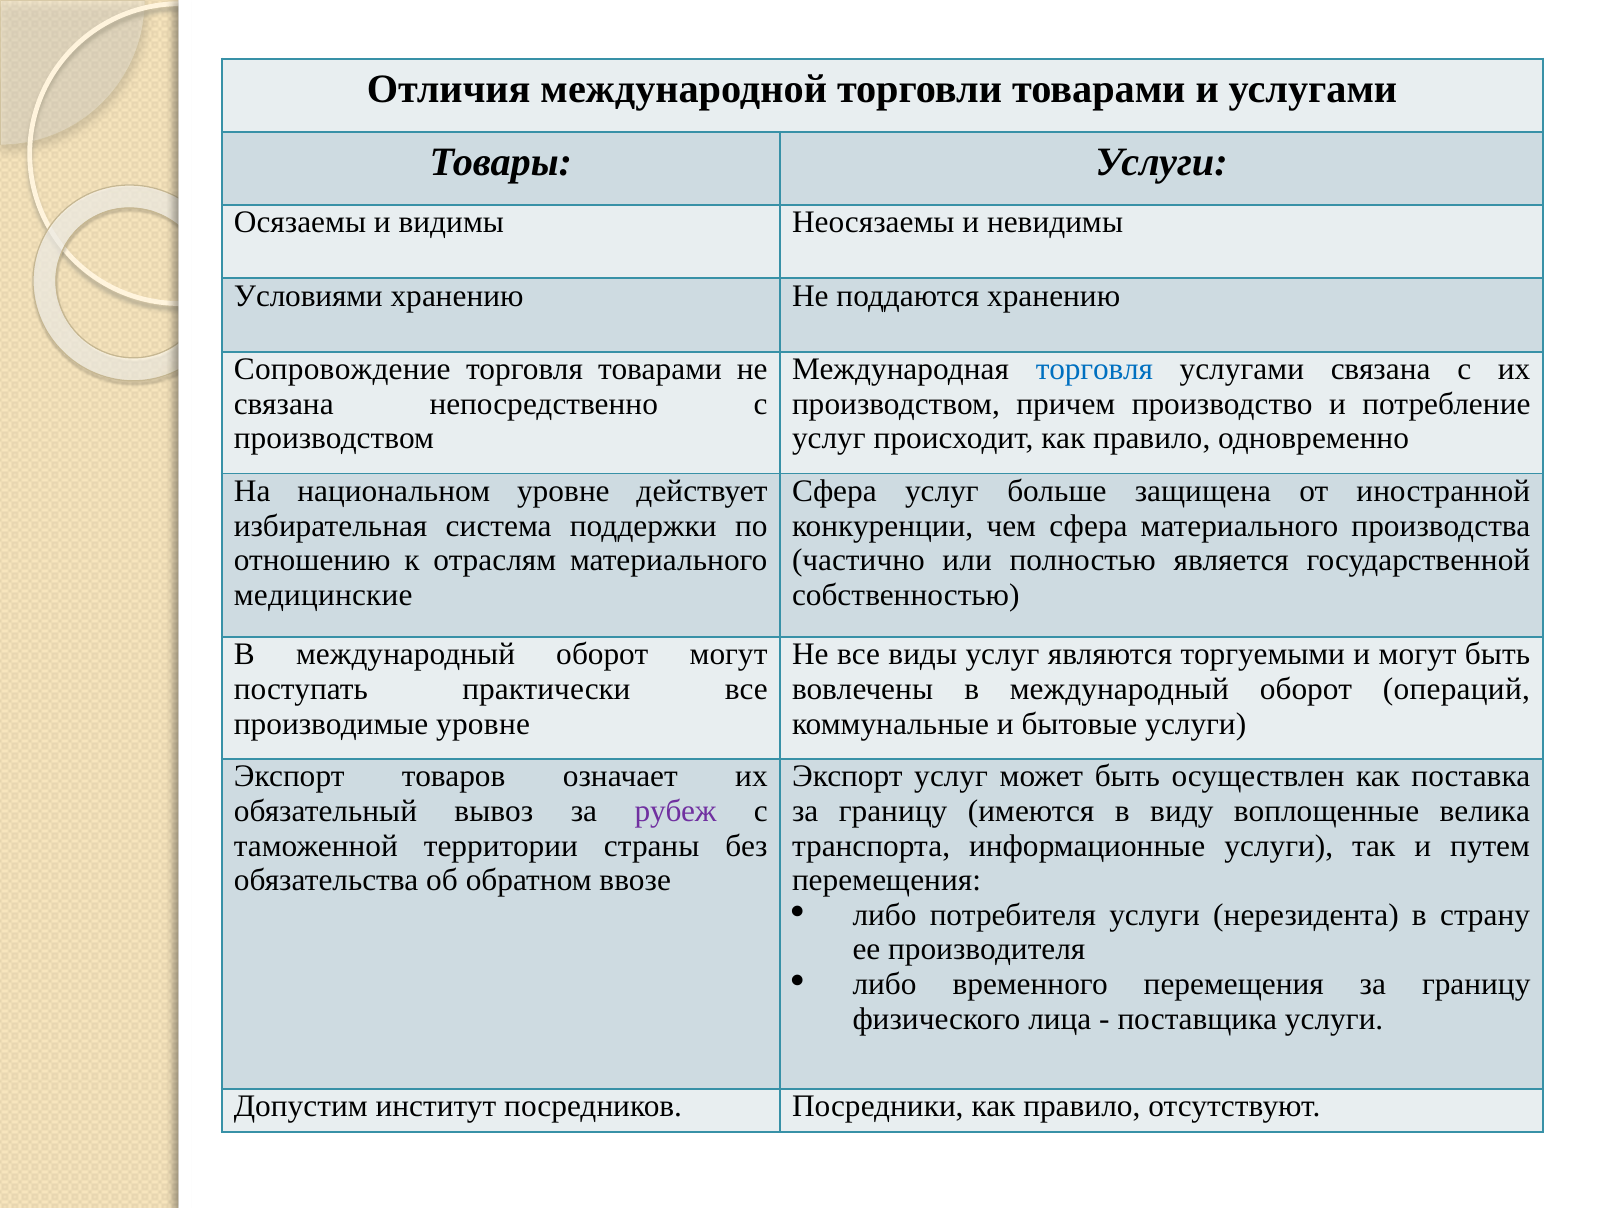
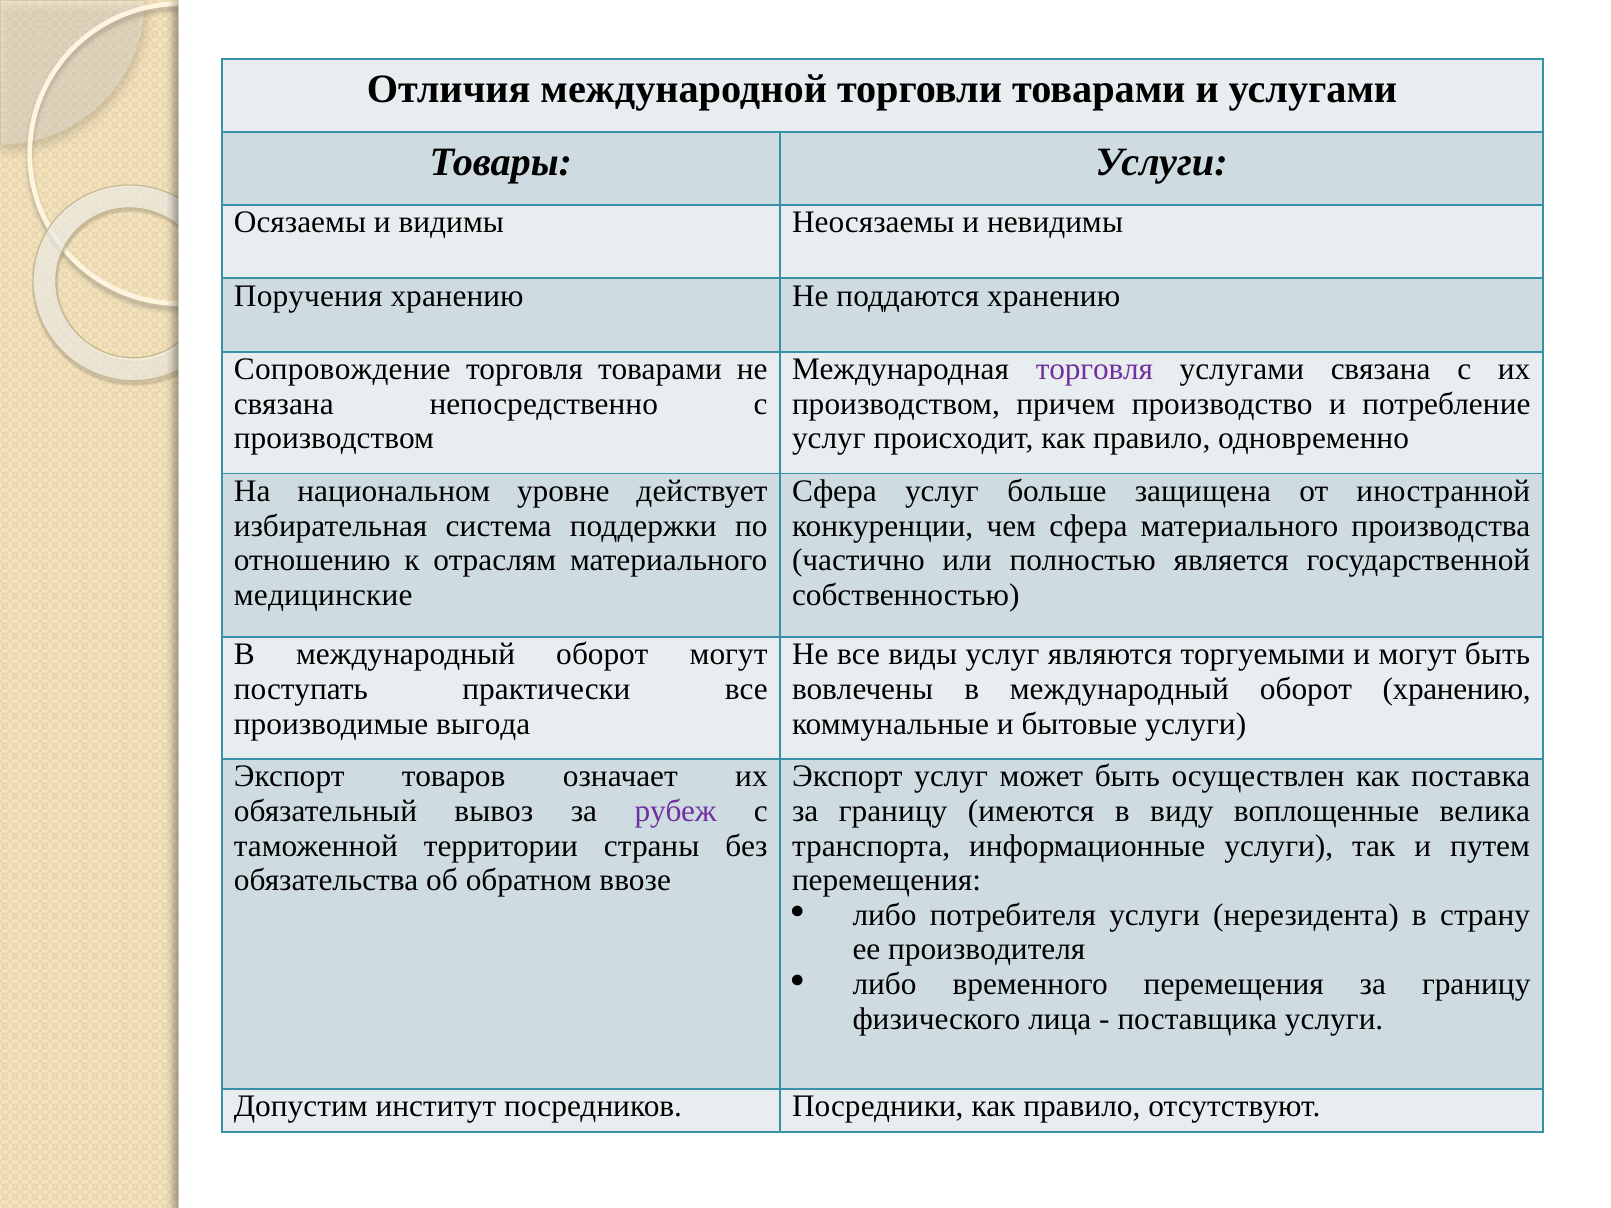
Условиями: Условиями -> Поручения
торговля at (1094, 369) colour: blue -> purple
оборот операций: операций -> хранению
производимые уровне: уровне -> выгода
